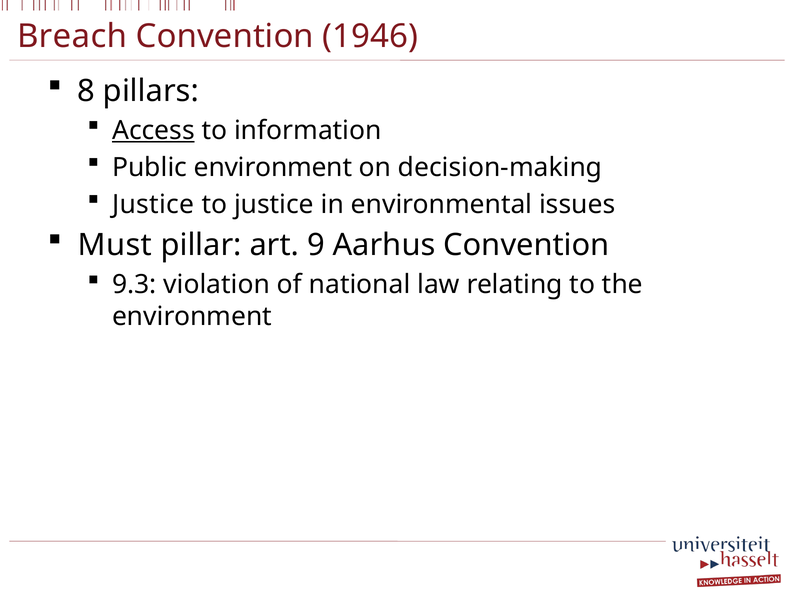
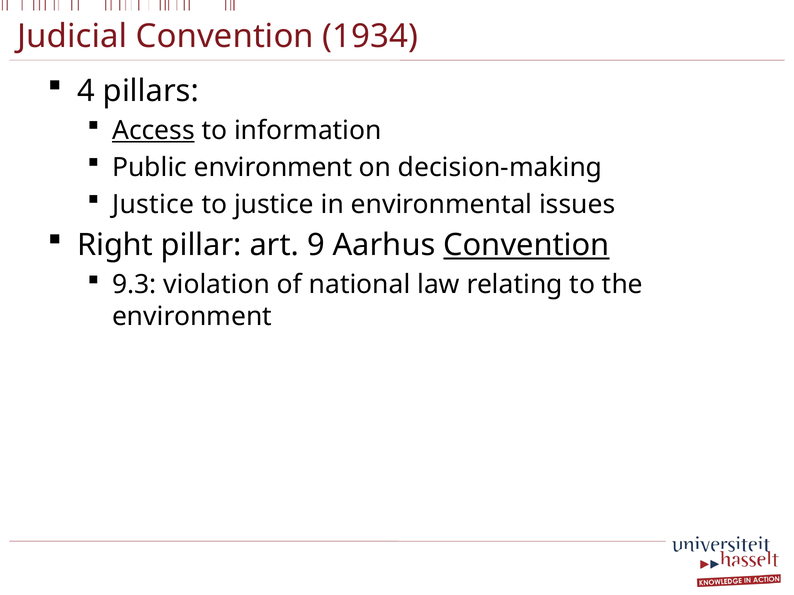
Breach: Breach -> Judicial
1946: 1946 -> 1934
8: 8 -> 4
Must: Must -> Right
Convention at (526, 245) underline: none -> present
